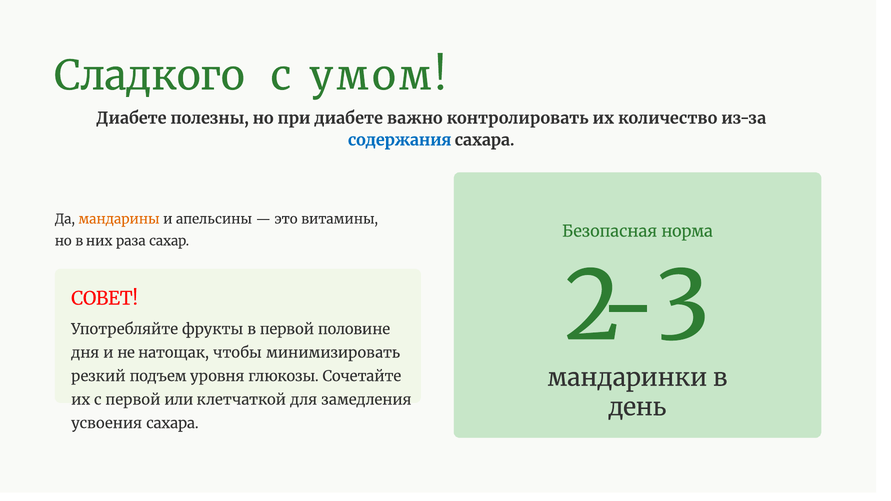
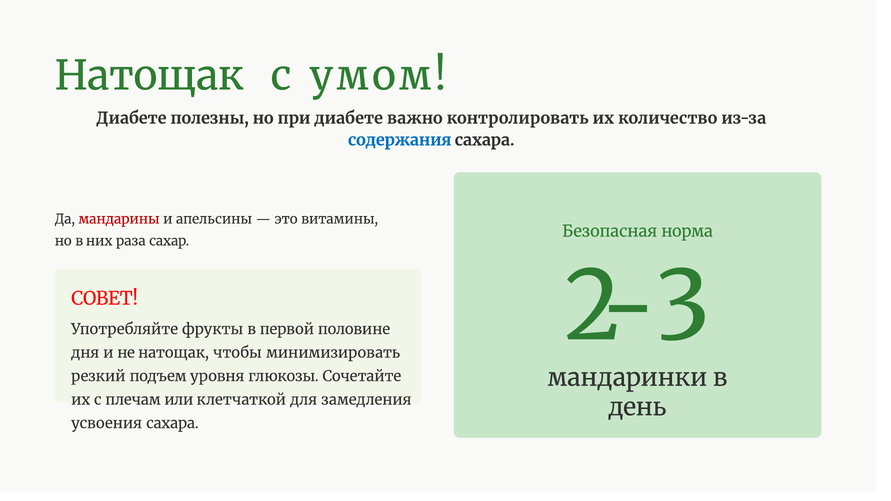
Сладкого at (149, 76): Сладкого -> Натощак
мандарины colour: orange -> red
с первой: первой -> плечам
